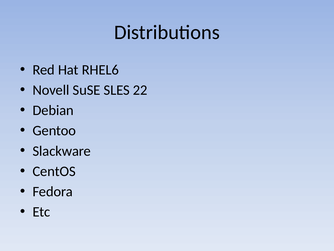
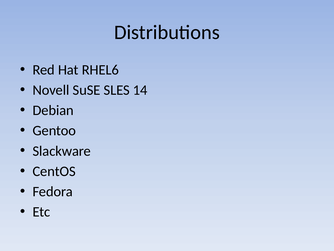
22: 22 -> 14
